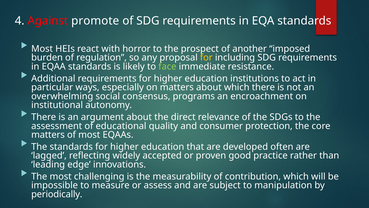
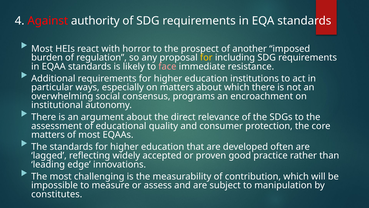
promote: promote -> authority
face colour: light green -> pink
periodically: periodically -> constitutes
